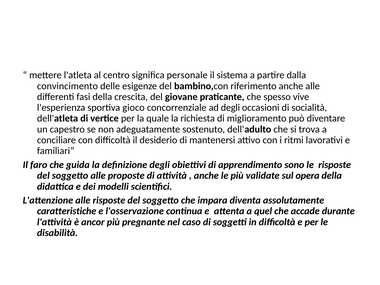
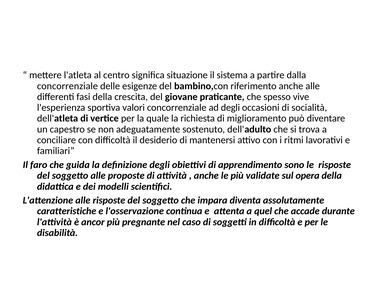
personale: personale -> situazione
convincimento at (67, 86): convincimento -> concorrenziale
gioco: gioco -> valori
